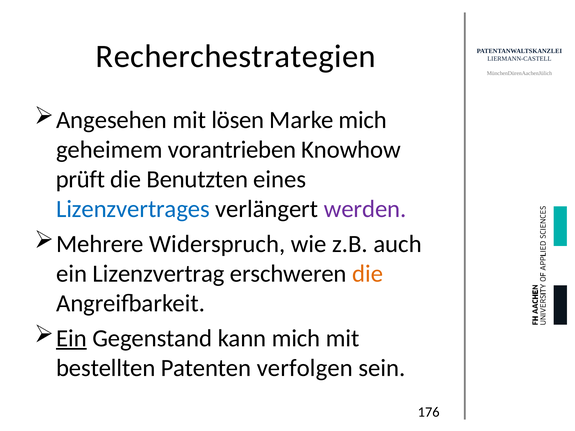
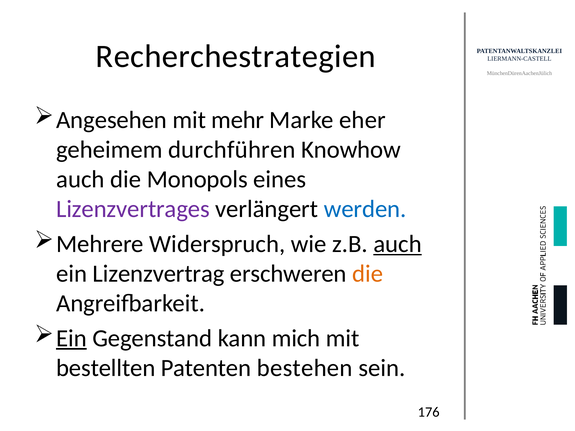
lösen: lösen -> mehr
Marke mich: mich -> eher
vorantrieben: vorantrieben -> durchführen
prüft at (81, 180): prüft -> auch
Benutzten: Benutzten -> Monopols
Lizenzvertrages colour: blue -> purple
werden colour: purple -> blue
auch at (398, 244) underline: none -> present
verfolgen: verfolgen -> bestehen
